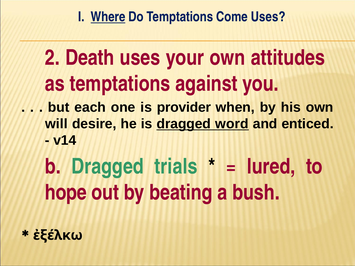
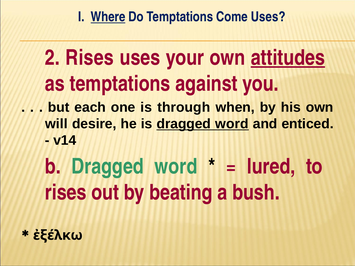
2 Death: Death -> Rises
attitudes underline: none -> present
provider: provider -> through
b Dragged trials: trials -> word
hope at (66, 193): hope -> rises
